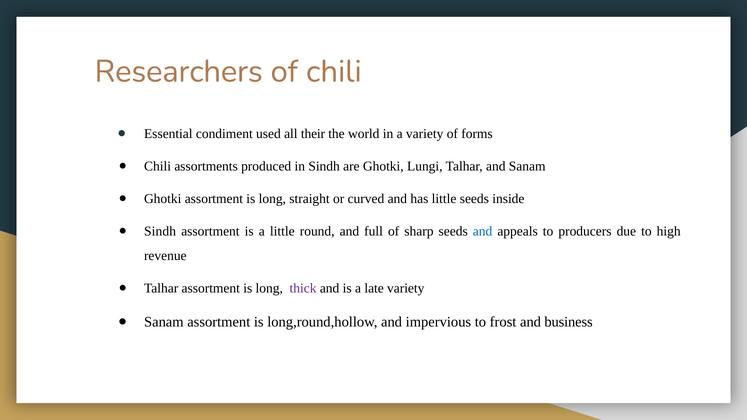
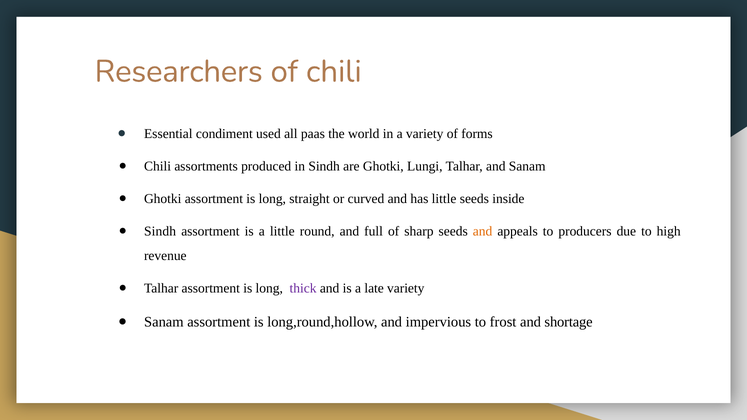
their: their -> paas
and at (483, 232) colour: blue -> orange
business: business -> shortage
